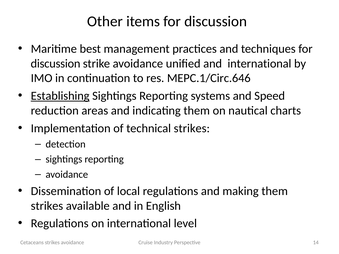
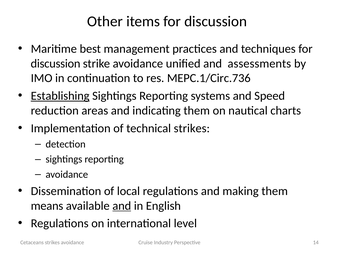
and international: international -> assessments
MEPC.1/Circ.646: MEPC.1/Circ.646 -> MEPC.1/Circ.736
strikes at (47, 206): strikes -> means
and at (122, 206) underline: none -> present
